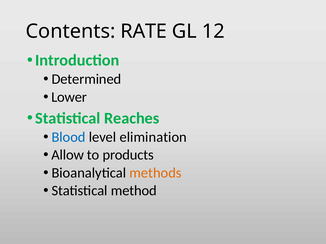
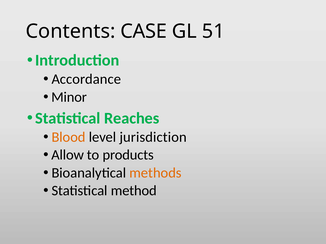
RATE: RATE -> CASE
12: 12 -> 51
Determined: Determined -> Accordance
Lower: Lower -> Minor
Blood colour: blue -> orange
elimination: elimination -> jurisdiction
